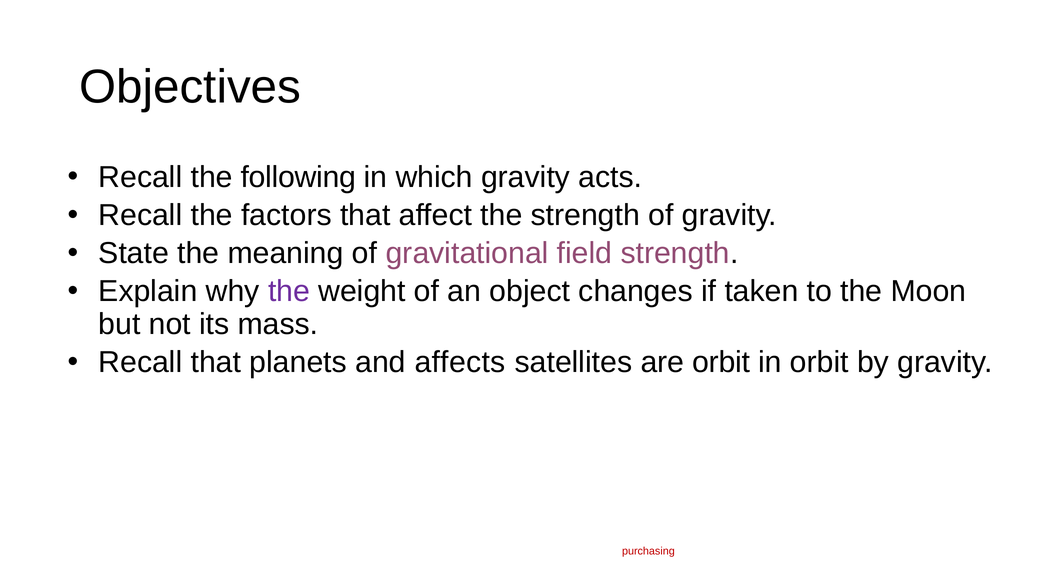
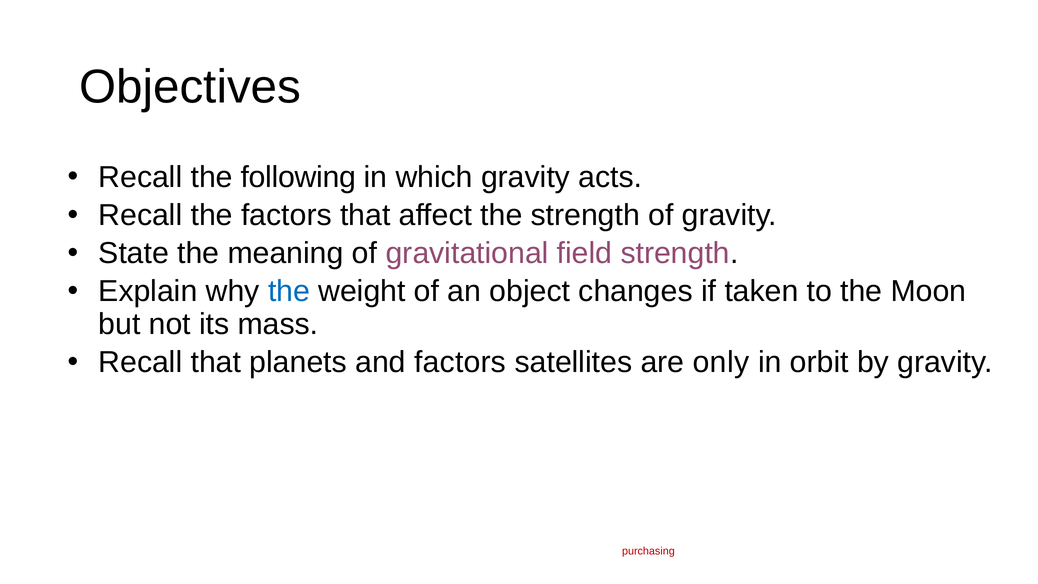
the at (289, 291) colour: purple -> blue
and affects: affects -> factors
are orbit: orbit -> only
